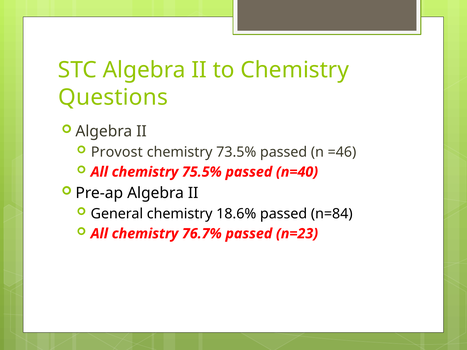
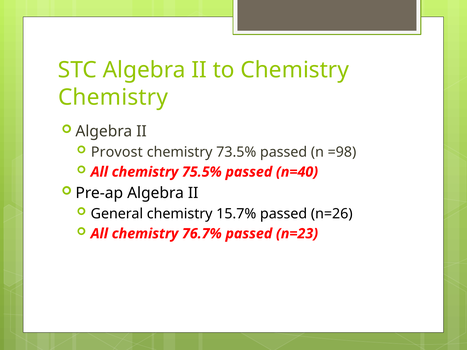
Questions at (113, 97): Questions -> Chemistry
=46: =46 -> =98
18.6%: 18.6% -> 15.7%
n=84: n=84 -> n=26
